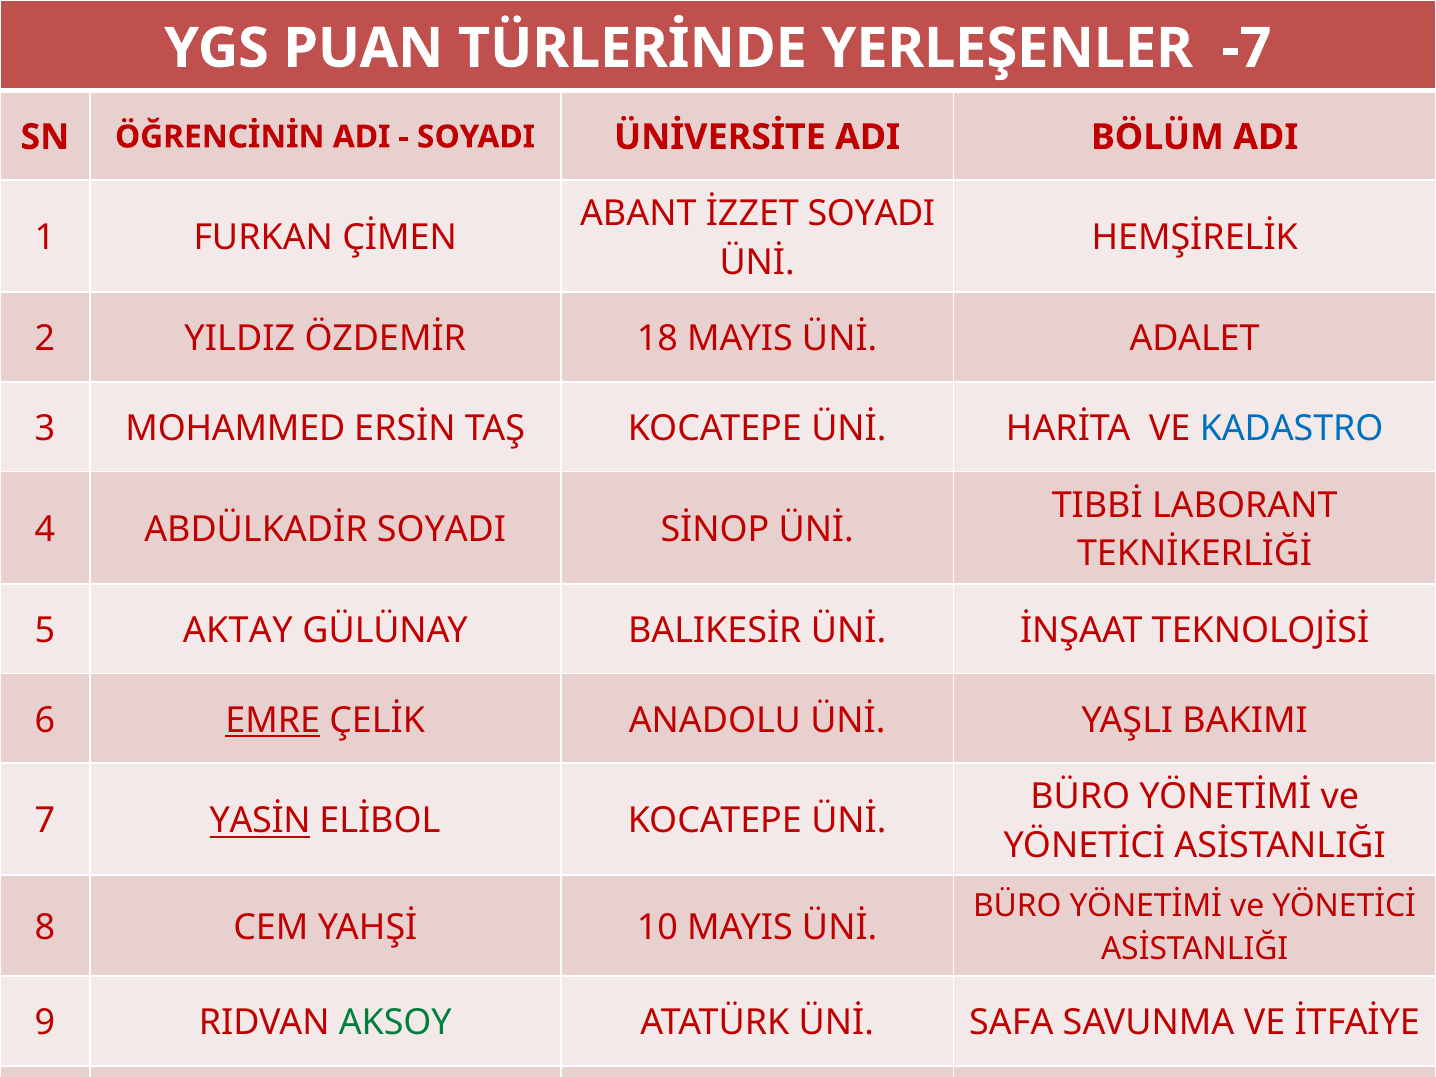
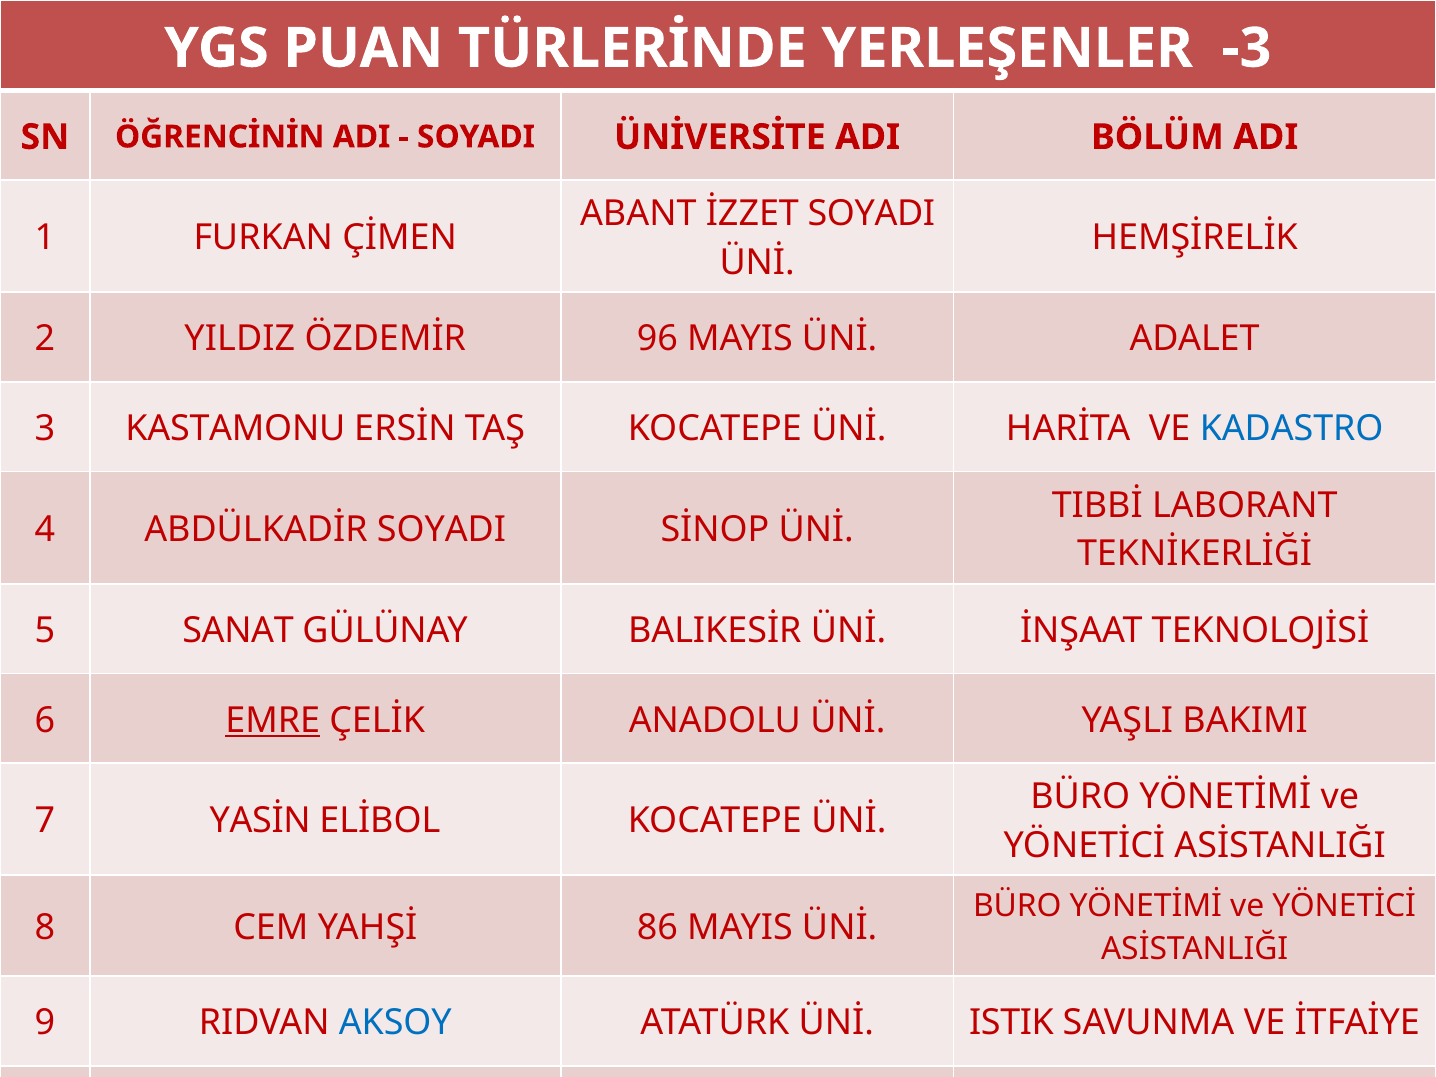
-7: -7 -> -3
18: 18 -> 96
MOHAMMED: MOHAMMED -> KASTAMONU
AKTAY: AKTAY -> SANAT
YASİN underline: present -> none
YAHŞİ 10: 10 -> 86
AKSOY colour: green -> blue
SAFA: SAFA -> ISTIK
